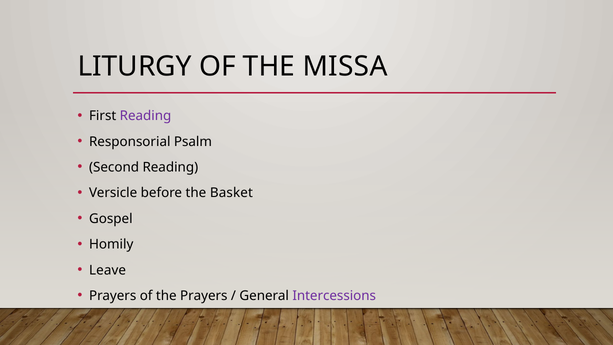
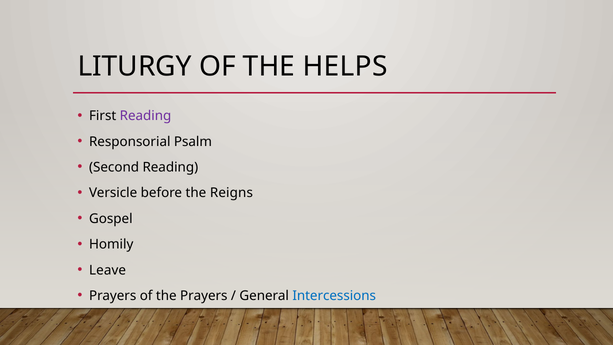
MISSA: MISSA -> HELPS
Basket: Basket -> Reigns
Intercessions colour: purple -> blue
